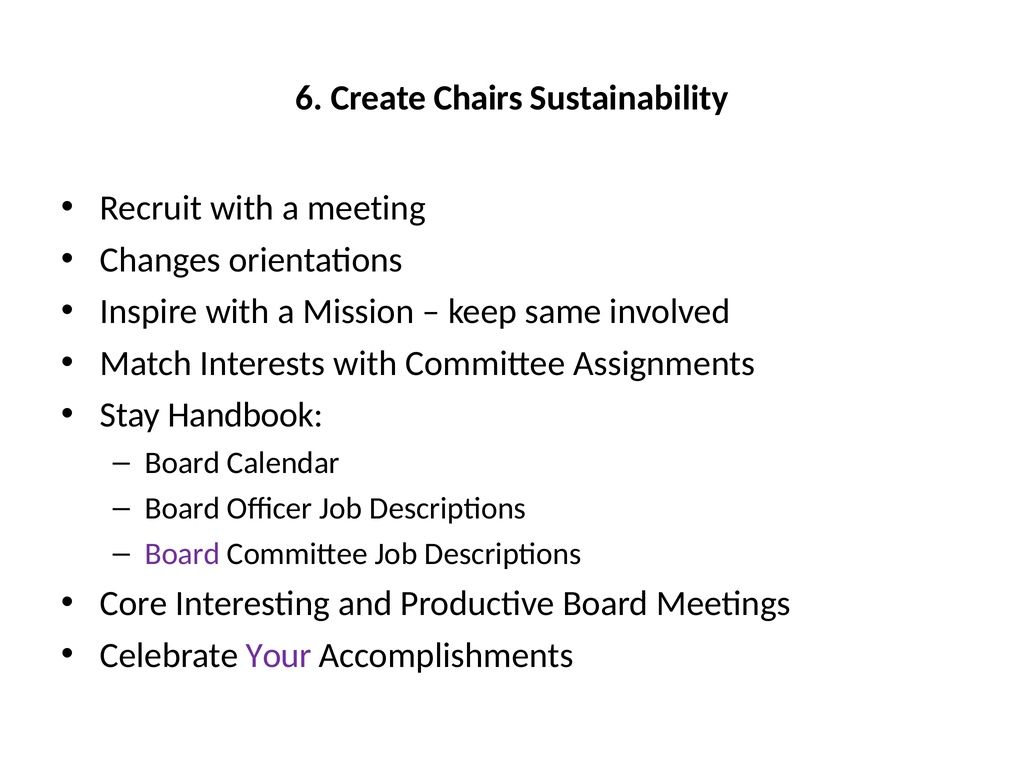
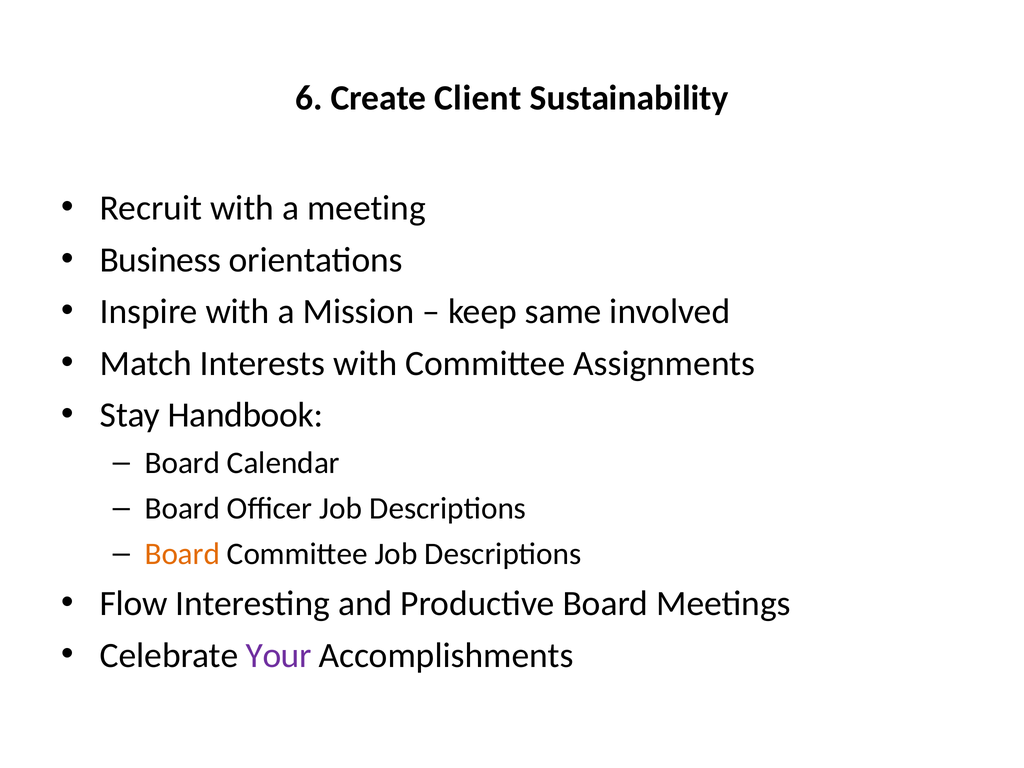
Chairs: Chairs -> Client
Changes: Changes -> Business
Board at (182, 554) colour: purple -> orange
Core: Core -> Flow
